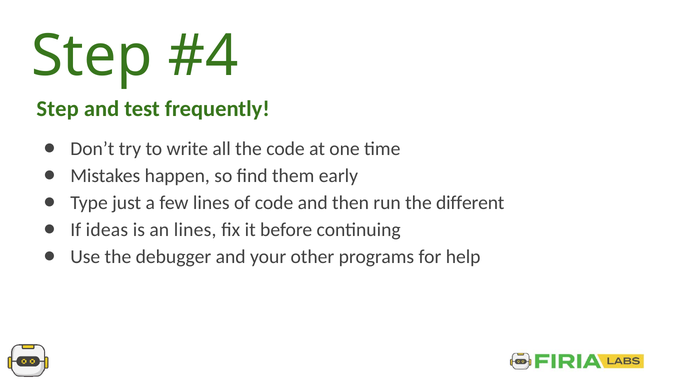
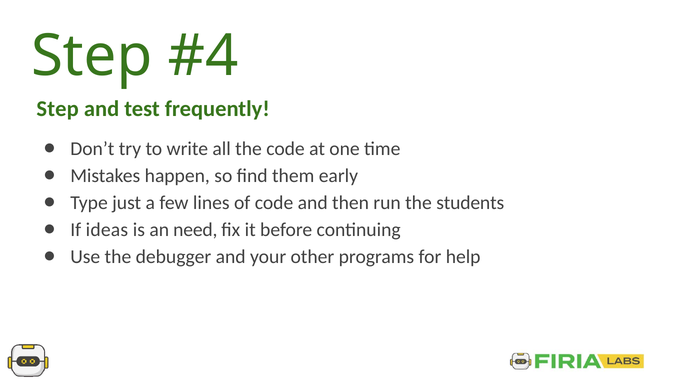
different: different -> students
an lines: lines -> need
